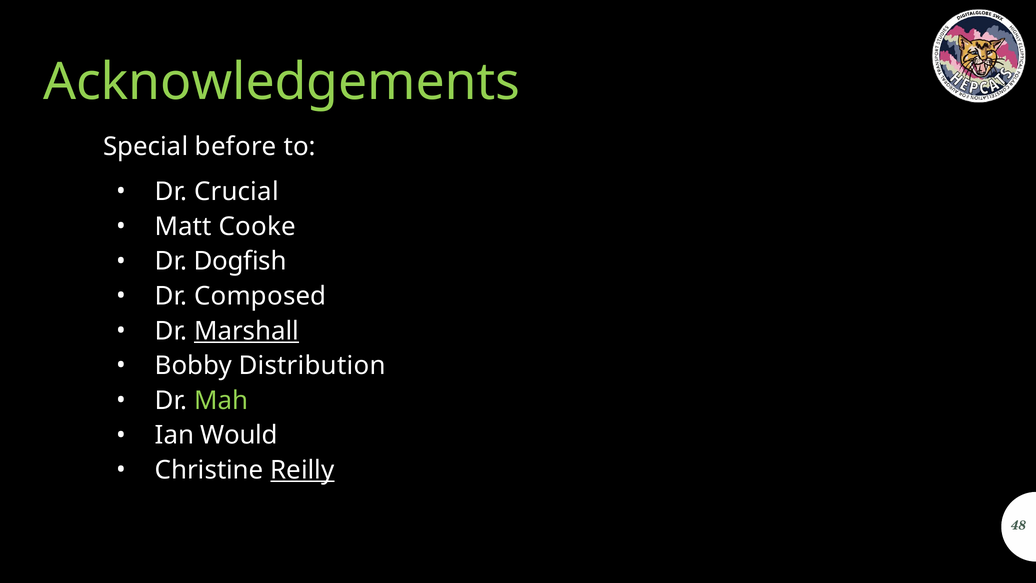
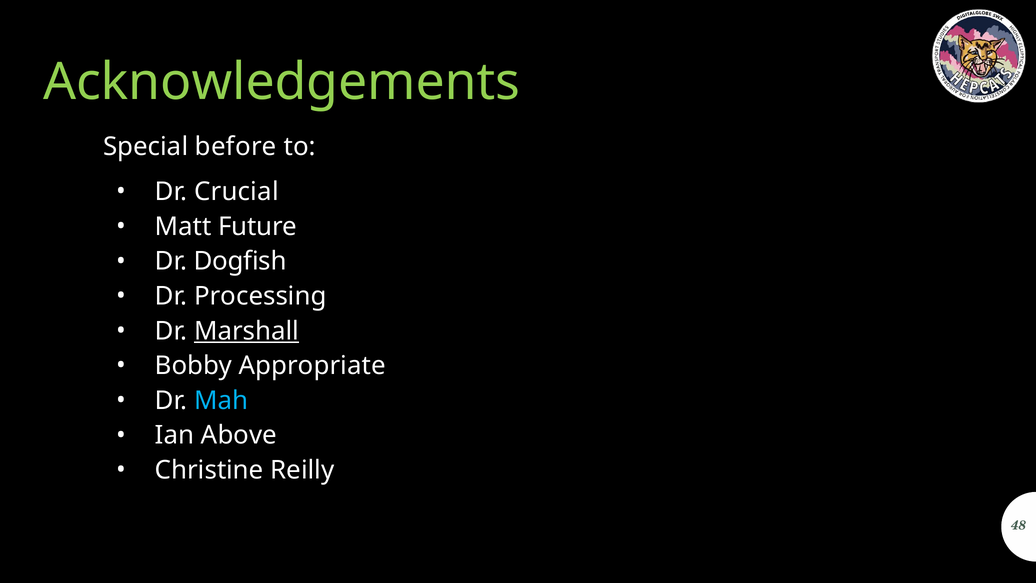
Cooke: Cooke -> Future
Composed: Composed -> Processing
Distribution: Distribution -> Appropriate
Mah colour: light green -> light blue
Would: Would -> Above
Reilly underline: present -> none
